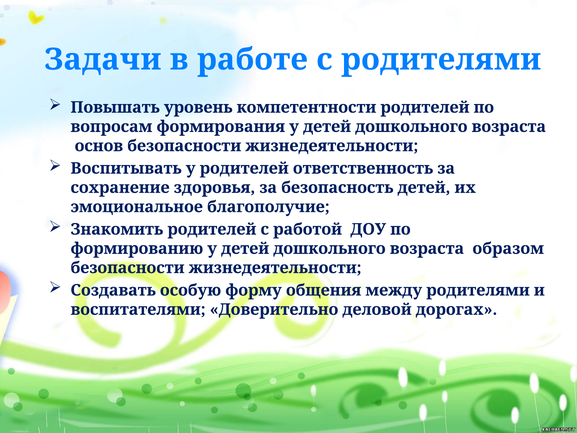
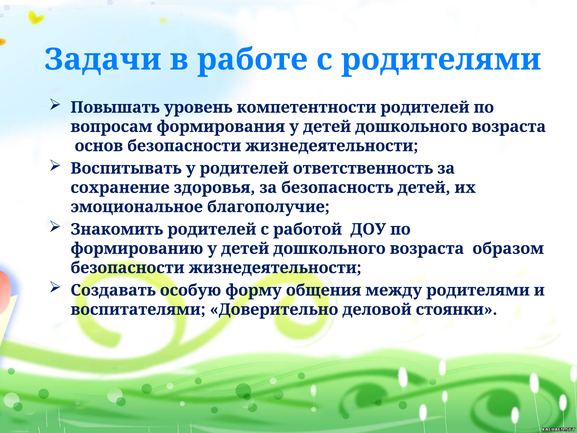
дорогах: дорогах -> стоянки
